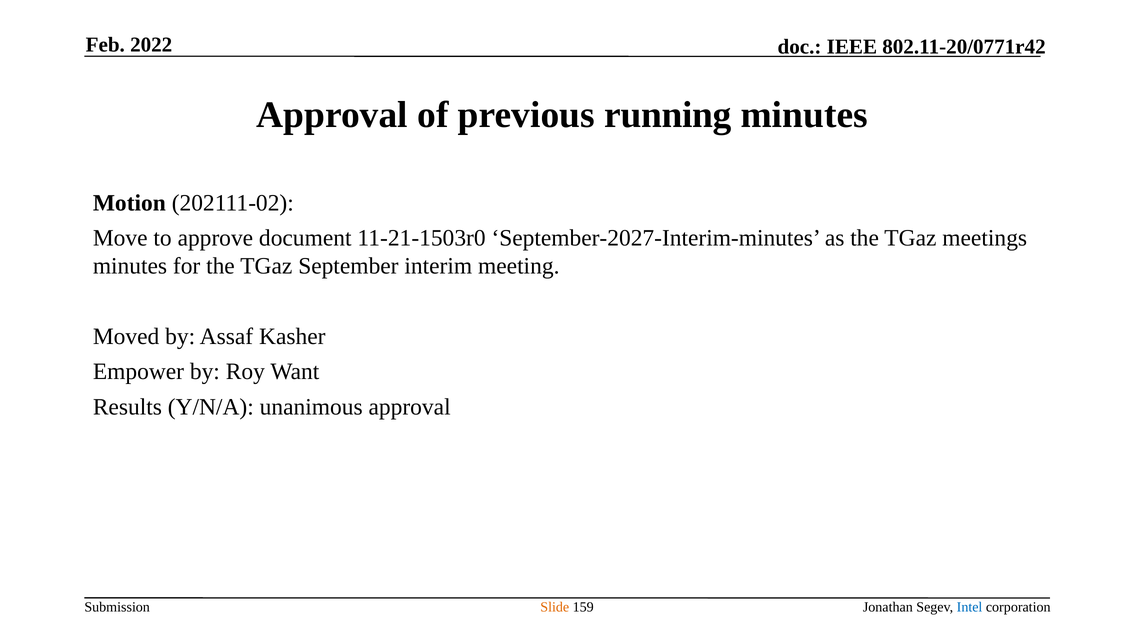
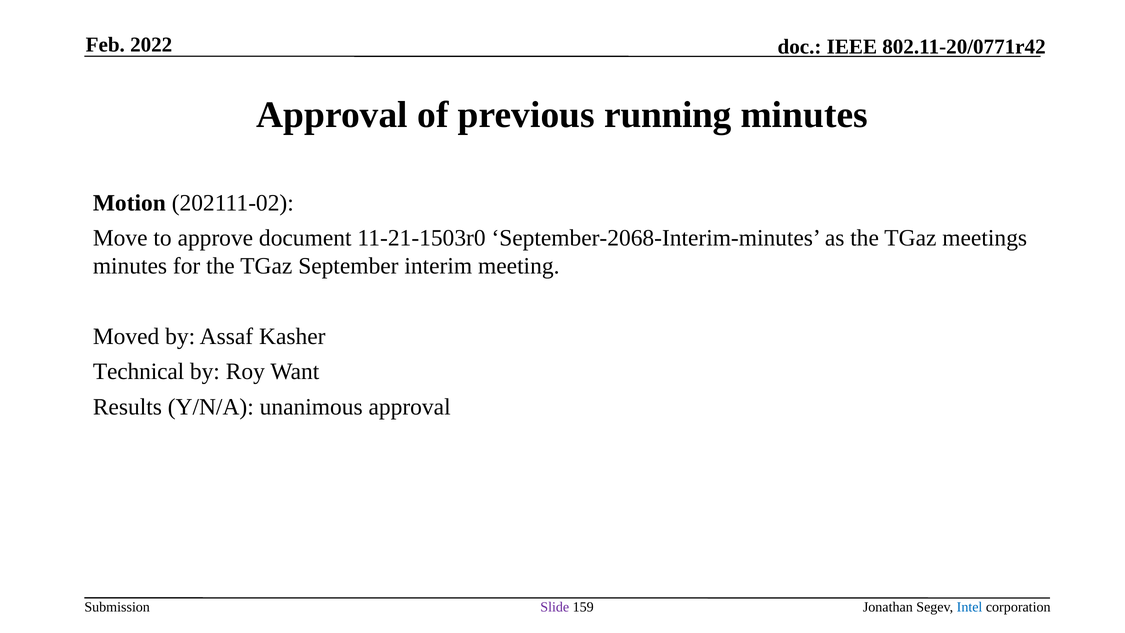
September-2027-Interim-minutes: September-2027-Interim-minutes -> September-2068-Interim-minutes
Empower: Empower -> Technical
Slide colour: orange -> purple
